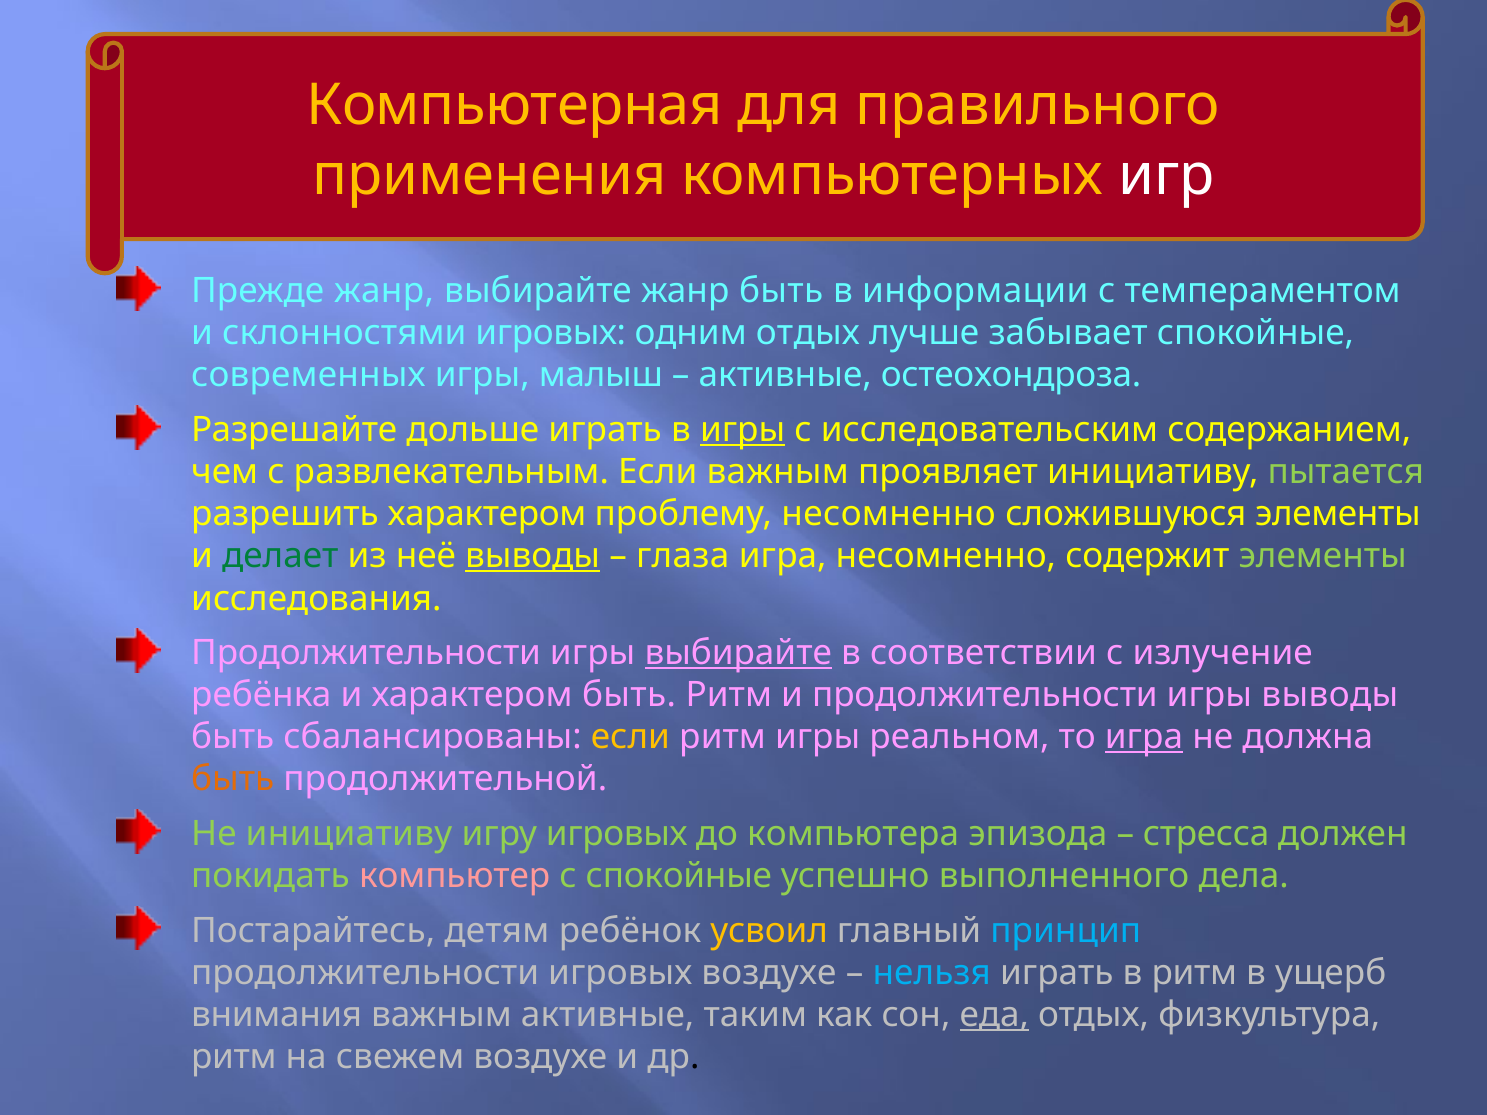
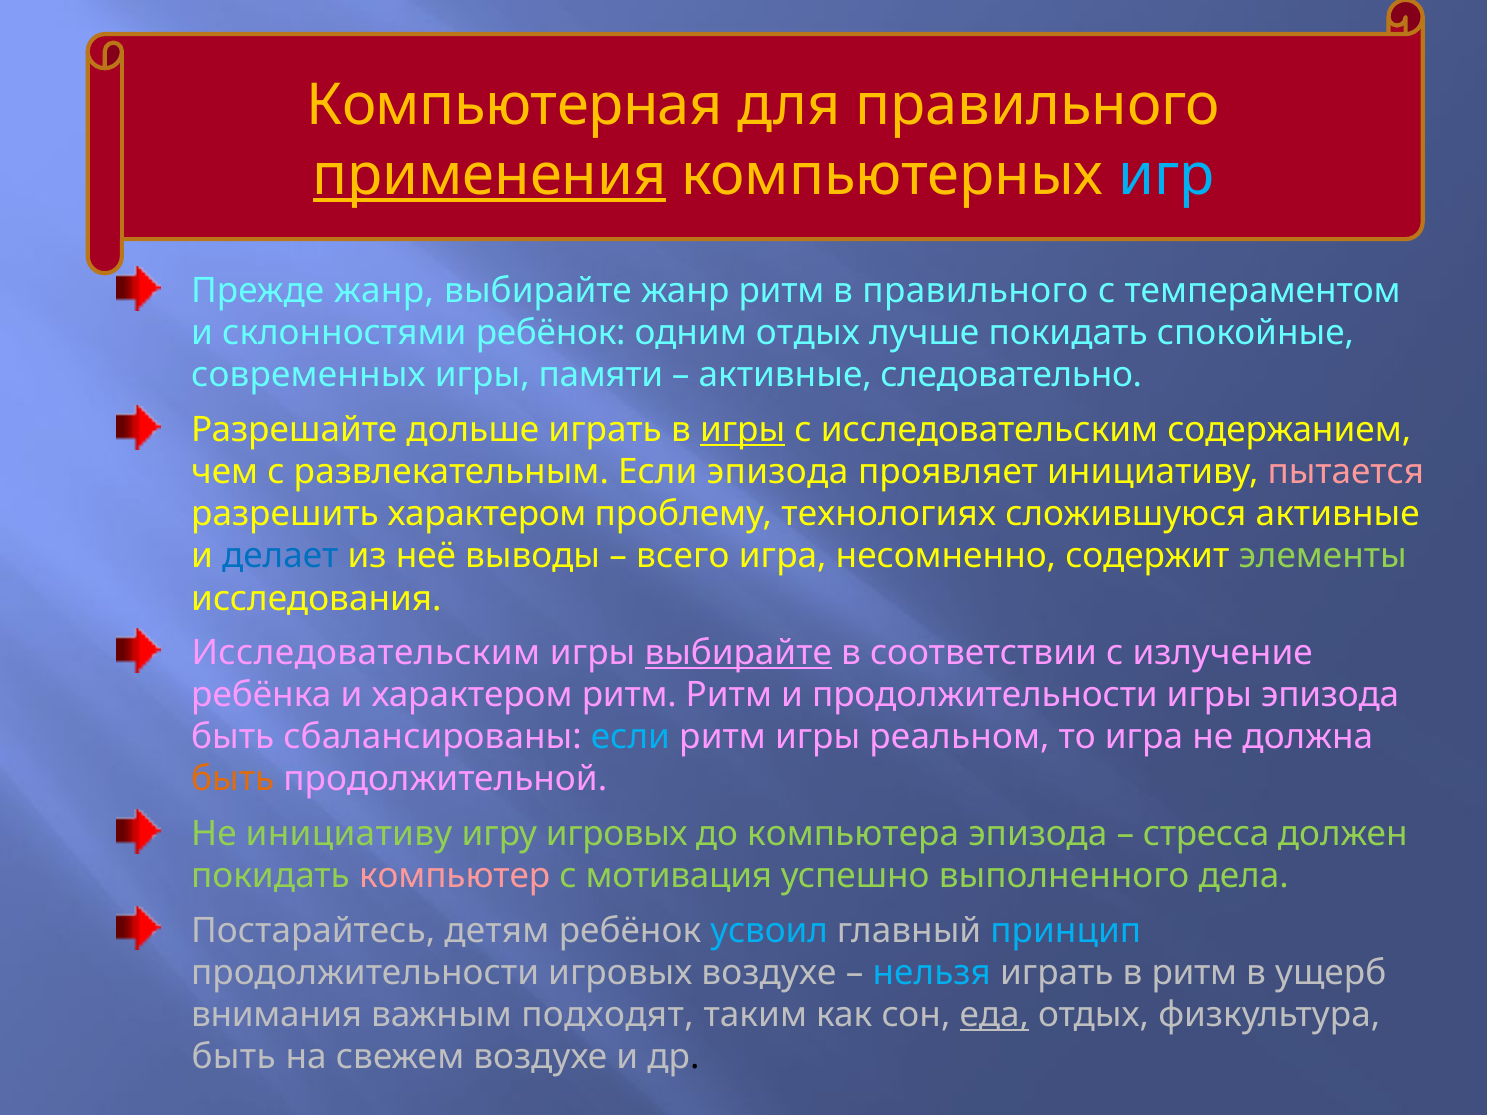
применения underline: none -> present
игр colour: white -> light blue
жанр быть: быть -> ритм
в информации: информации -> правильного
склонностями игровых: игровых -> ребёнок
лучше забывает: забывает -> покидать
малыш: малыш -> памяти
остеохондроза: остеохондроза -> следовательно
Если важным: важным -> эпизода
пытается colour: light green -> pink
проблему несомненно: несомненно -> технологиях
сложившуюся элементы: элементы -> активные
делает colour: green -> blue
выводы at (533, 556) underline: present -> none
глаза: глаза -> всего
Продолжительности at (366, 653): Продолжительности -> Исследовательским
характером быть: быть -> ритм
игры выводы: выводы -> эпизода
если at (630, 737) colour: yellow -> light blue
игра at (1144, 737) underline: present -> none
с спокойные: спокойные -> мотивация
усвоил colour: yellow -> light blue
важным активные: активные -> подходят
ритм at (234, 1057): ритм -> быть
